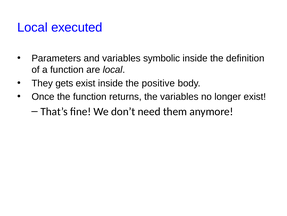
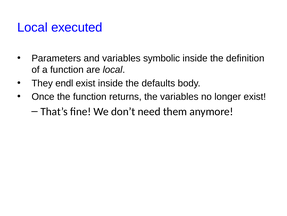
gets: gets -> endl
positive: positive -> defaults
